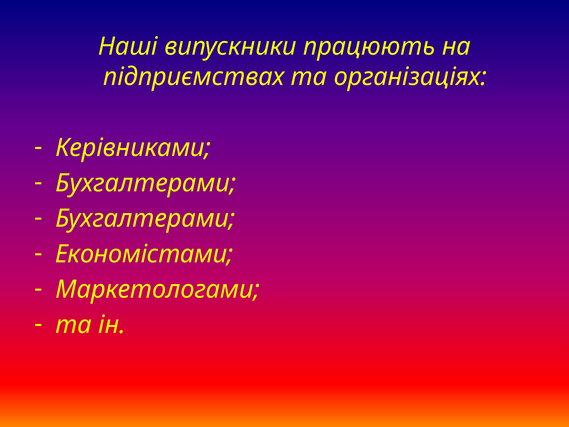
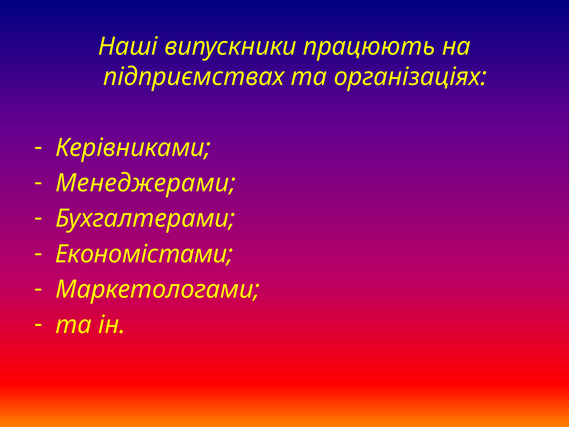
Бухгалтерами at (146, 183): Бухгалтерами -> Менеджерами
